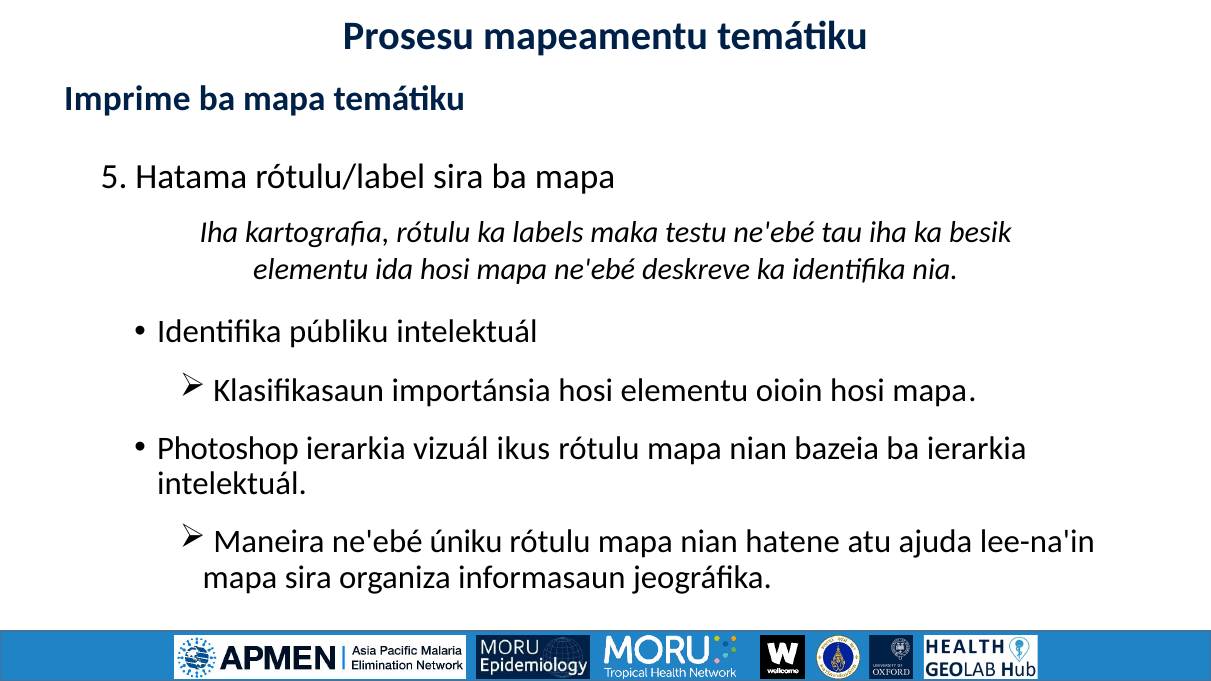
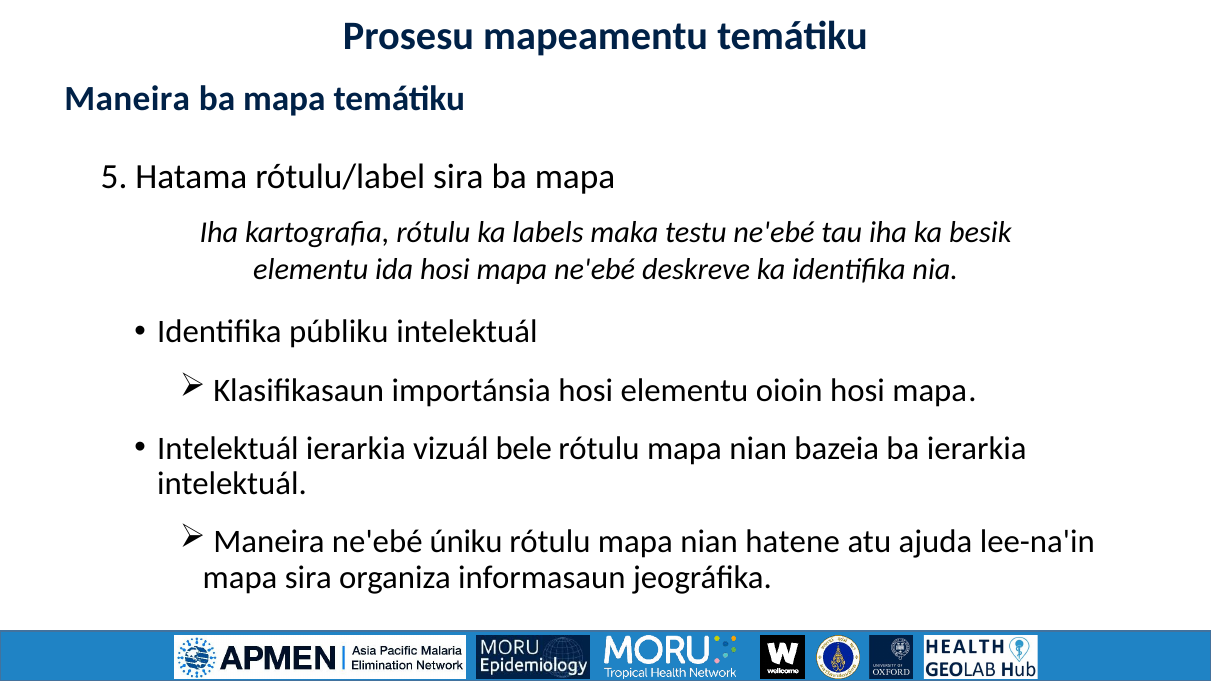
Imprime at (127, 99): Imprime -> Maneira
Photoshop at (228, 448): Photoshop -> Intelektuál
ikus: ikus -> bele
